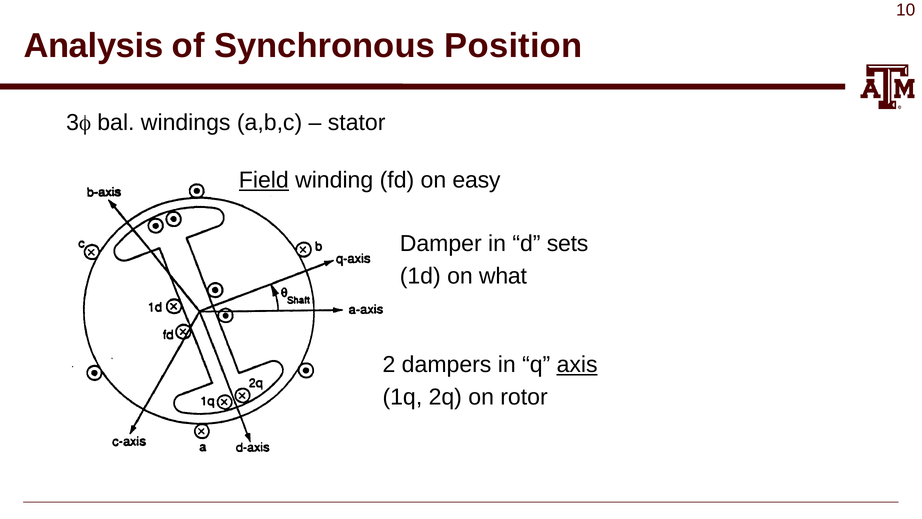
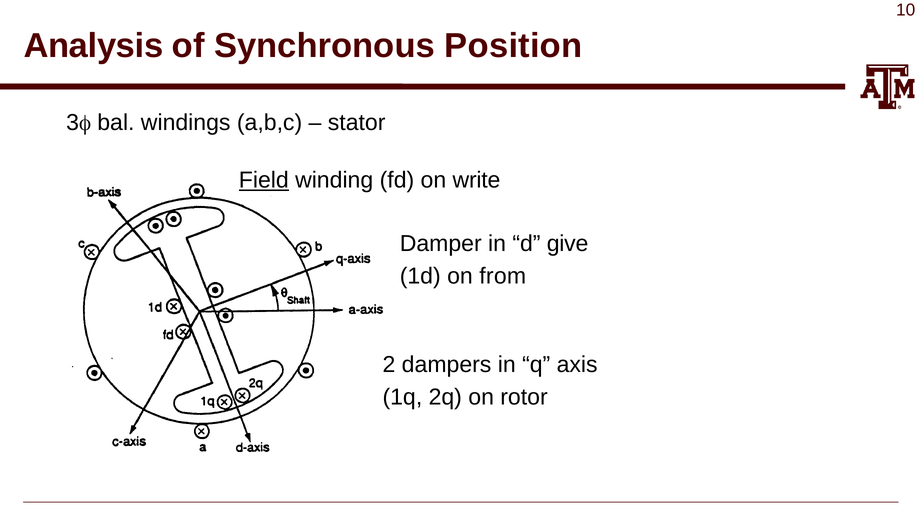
easy: easy -> write
sets: sets -> give
what: what -> from
axis underline: present -> none
